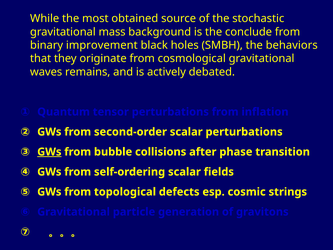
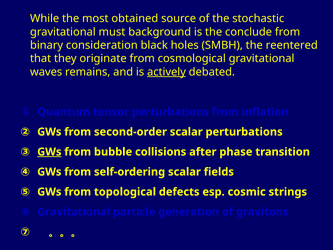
mass: mass -> must
improvement: improvement -> consideration
behaviors: behaviors -> reentered
actively underline: none -> present
